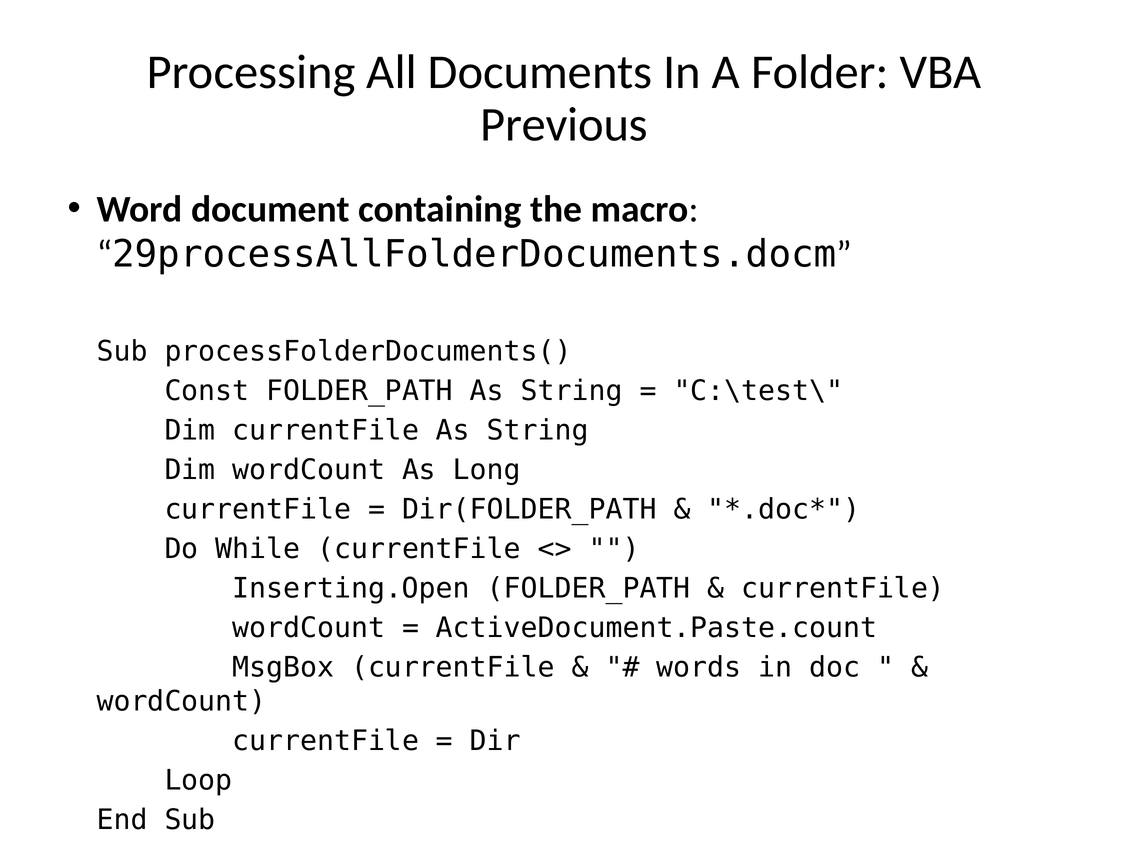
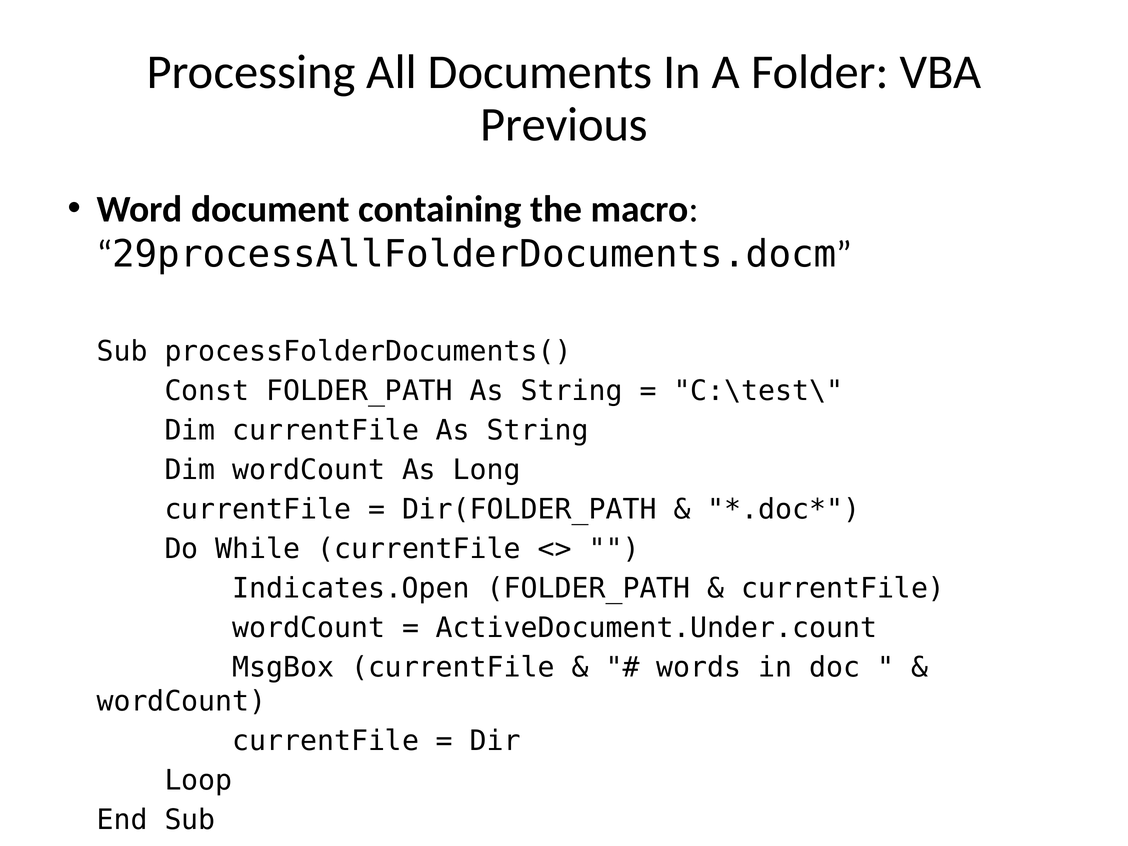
Inserting.Open: Inserting.Open -> Indicates.Open
ActiveDocument.Paste.count: ActiveDocument.Paste.count -> ActiveDocument.Under.count
